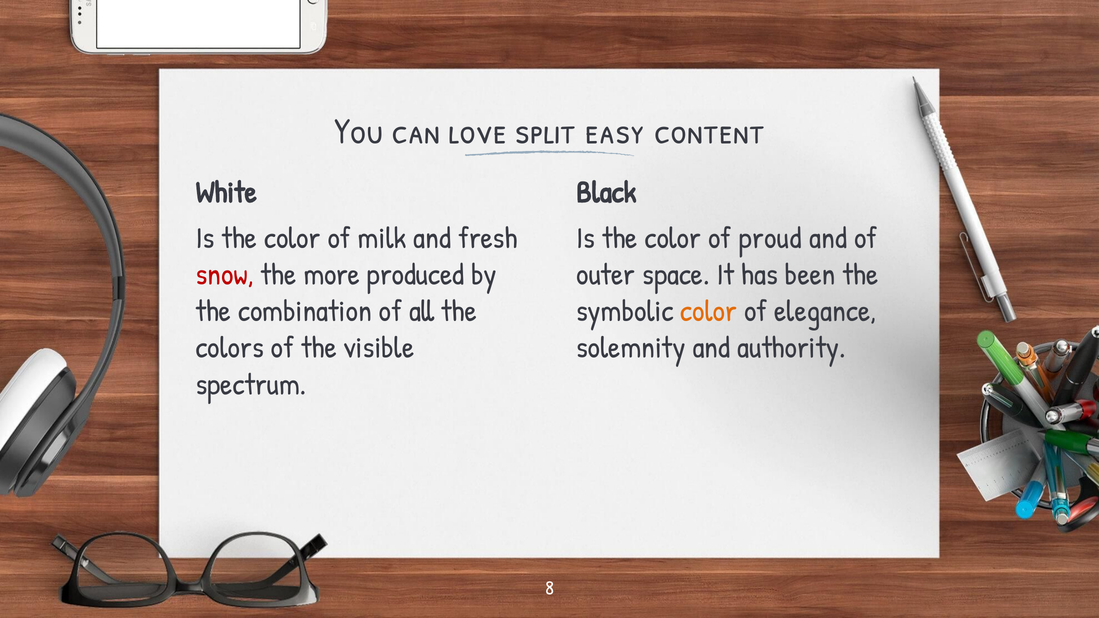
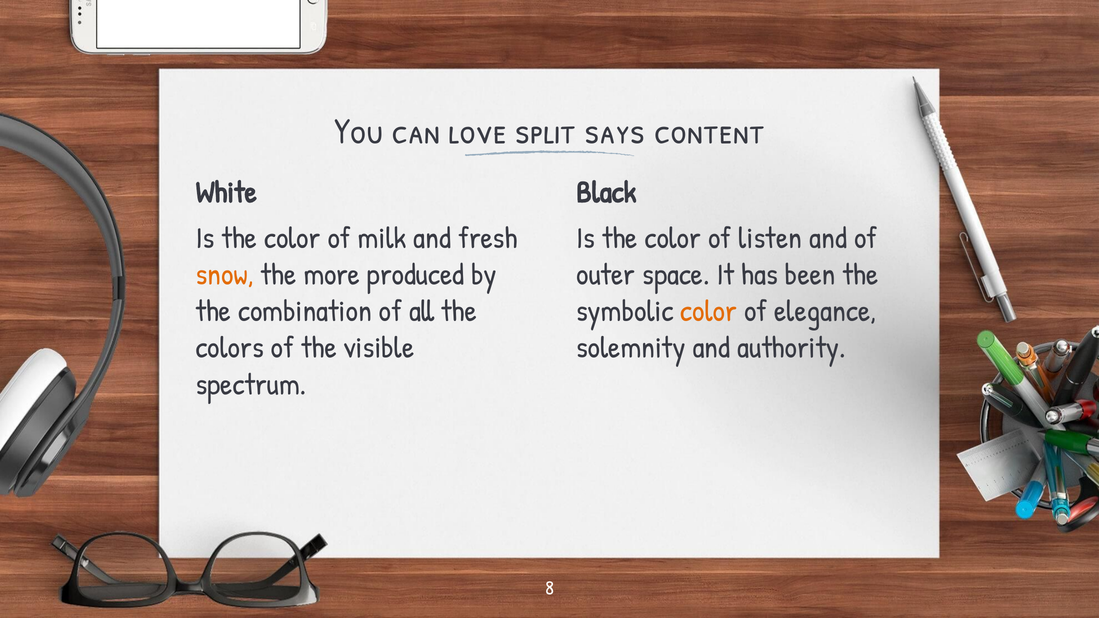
easy: easy -> says
proud: proud -> listen
snow colour: red -> orange
